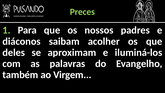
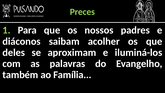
Virgem: Virgem -> Família
